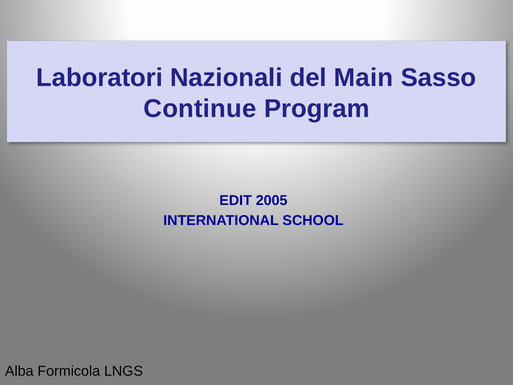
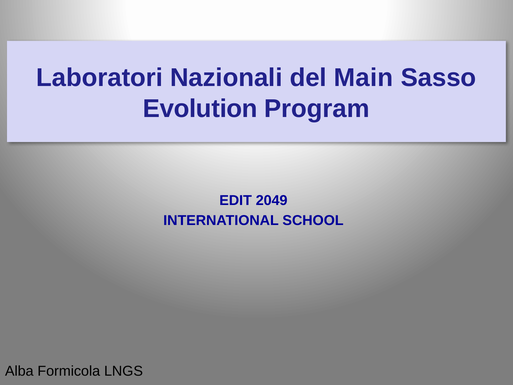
Continue: Continue -> Evolution
2005: 2005 -> 2049
